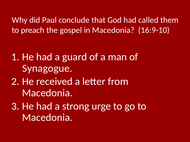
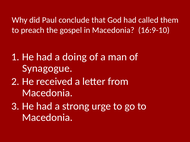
guard: guard -> doing
